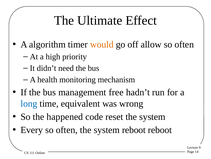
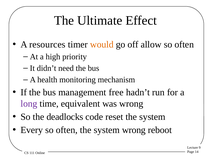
algorithm: algorithm -> resources
long colour: blue -> purple
happened: happened -> deadlocks
system reboot: reboot -> wrong
